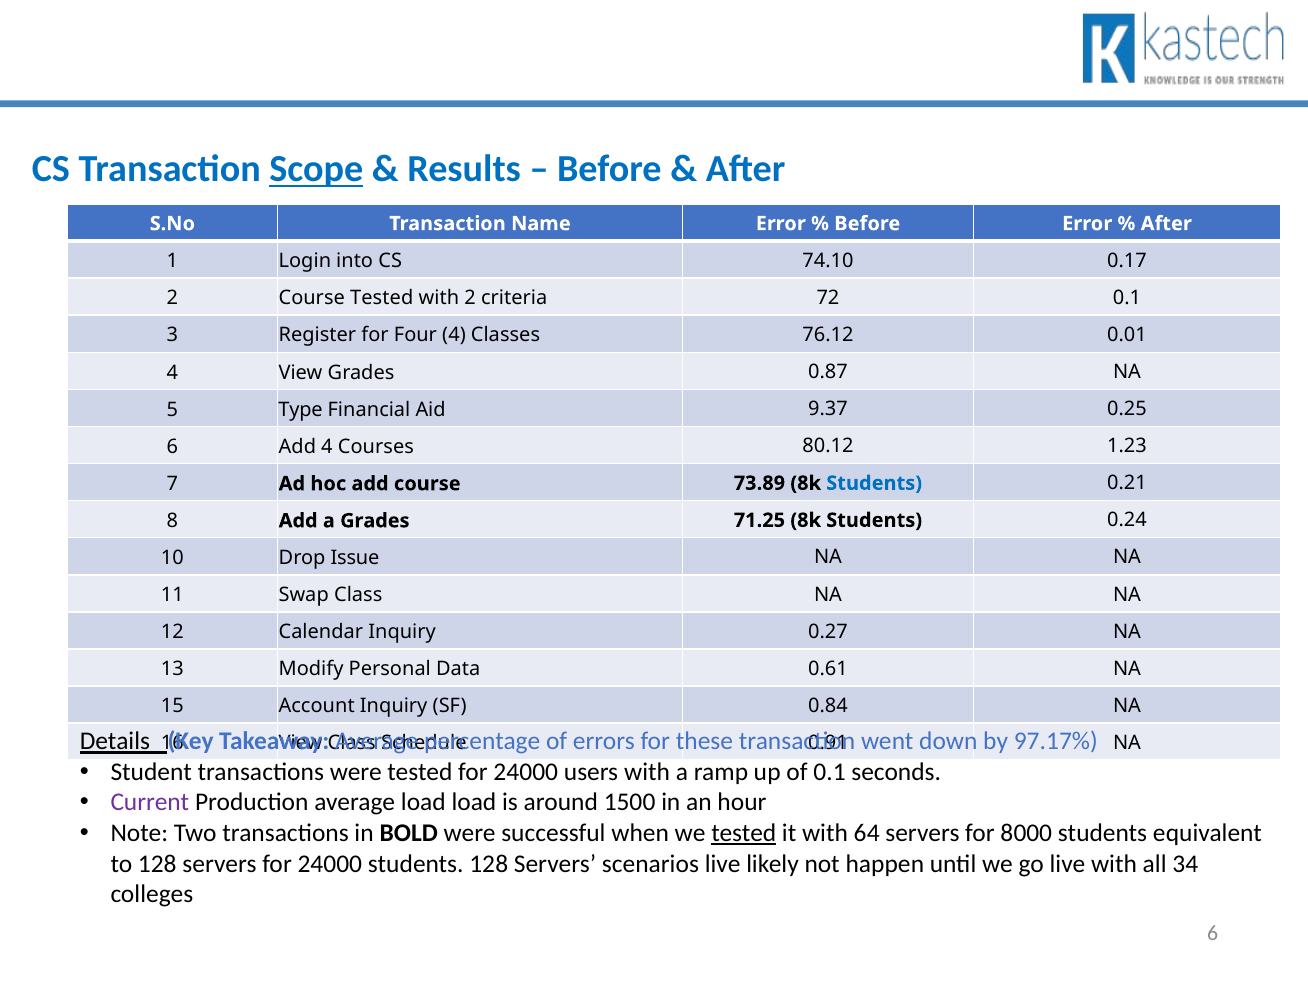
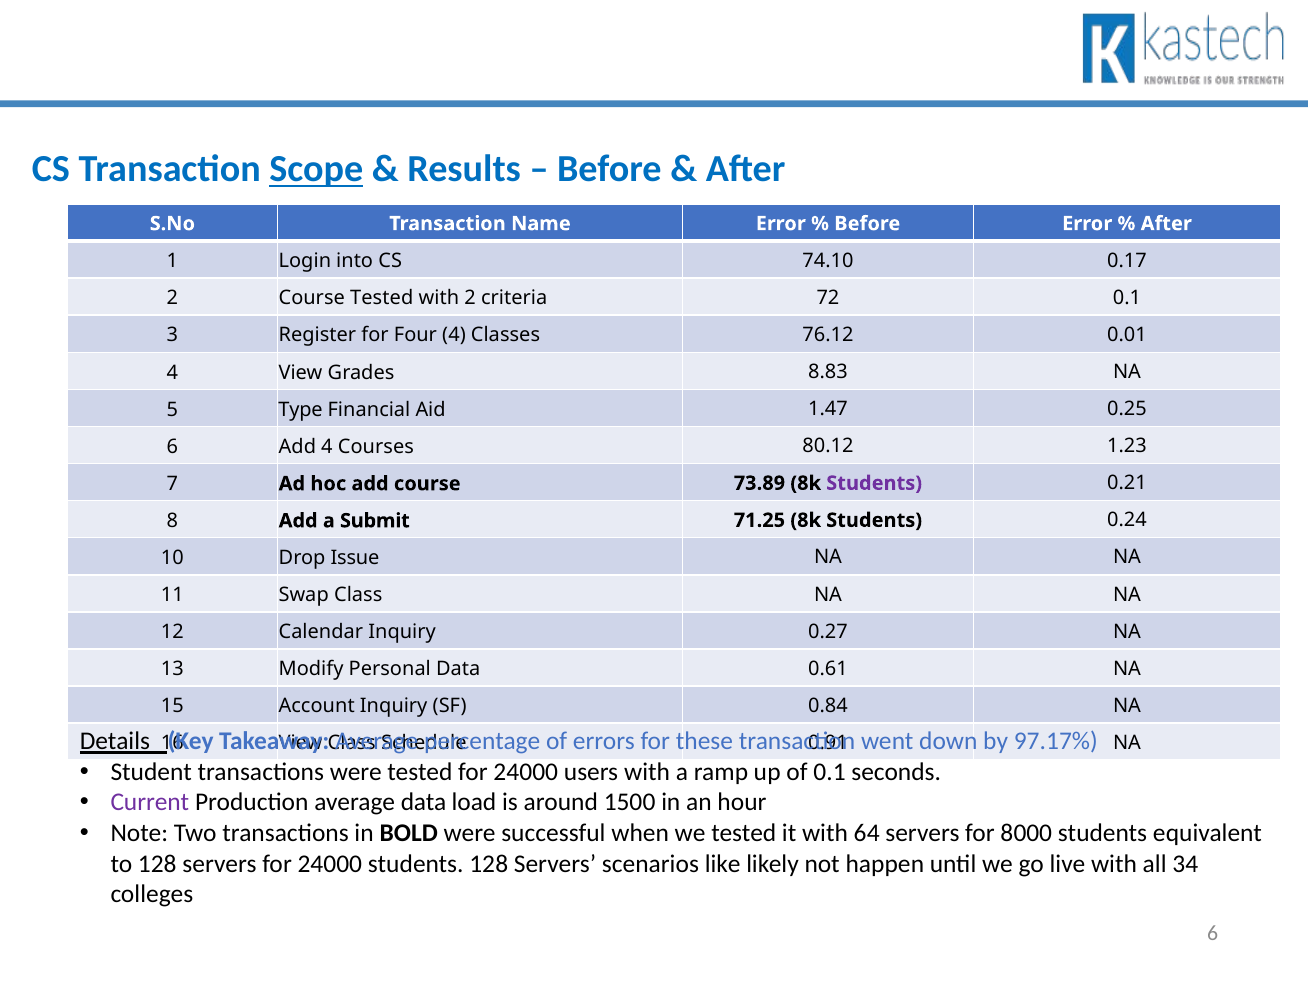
0.87: 0.87 -> 8.83
9.37: 9.37 -> 1.47
Students at (874, 483) colour: blue -> purple
a Grades: Grades -> Submit
average load: load -> data
tested at (744, 833) underline: present -> none
scenarios live: live -> like
